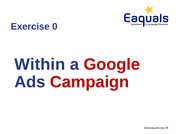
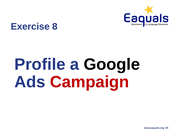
0: 0 -> 8
Within: Within -> Profile
Google colour: red -> black
